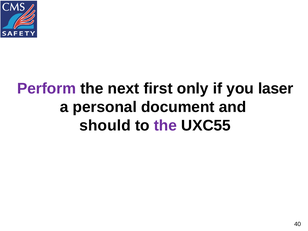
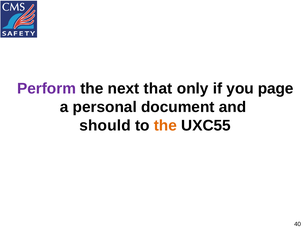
first: first -> that
laser: laser -> page
the at (165, 125) colour: purple -> orange
